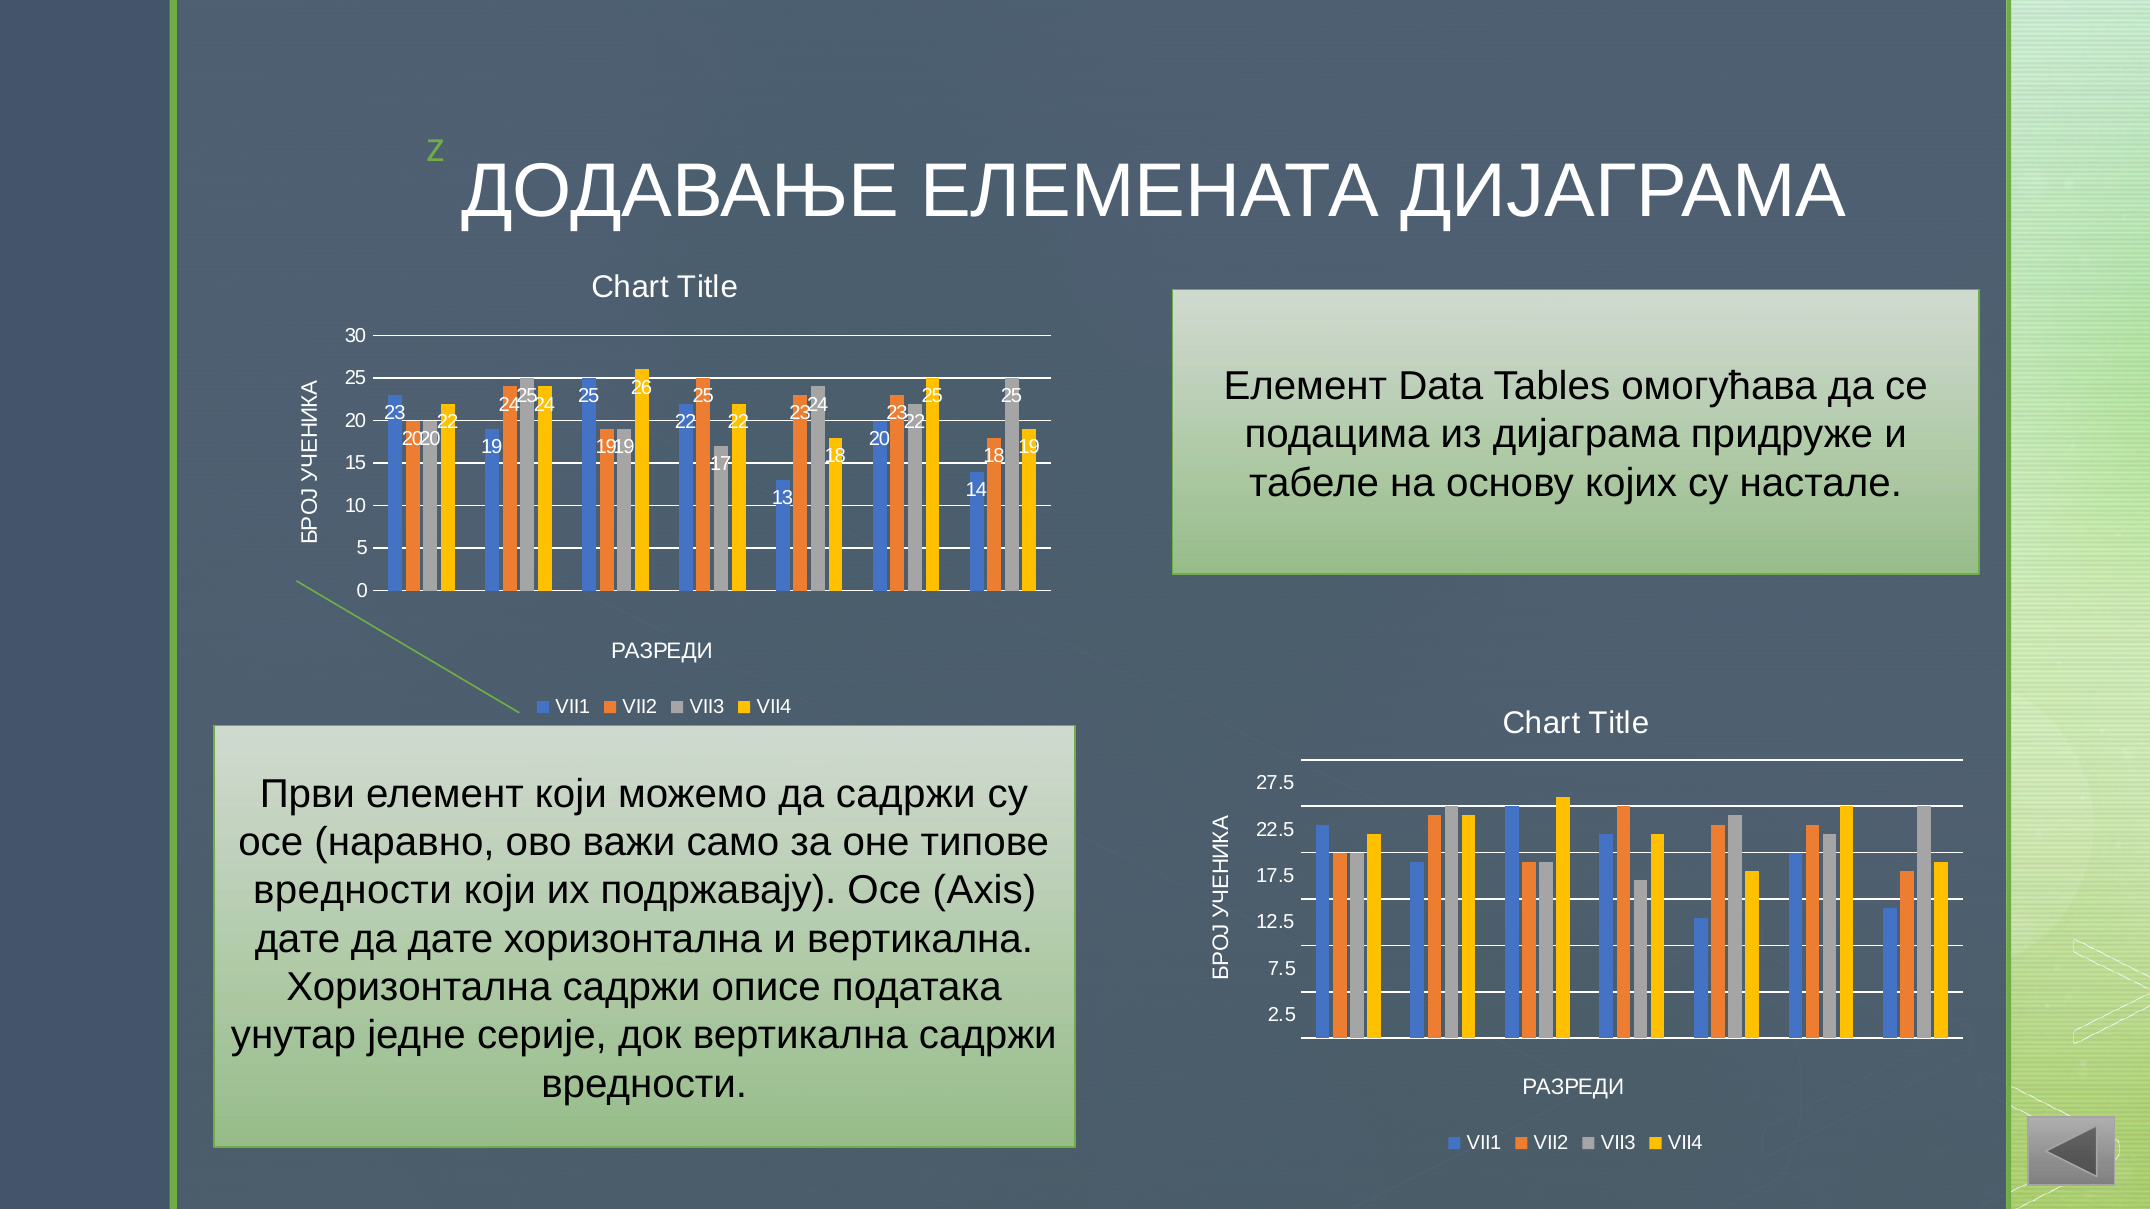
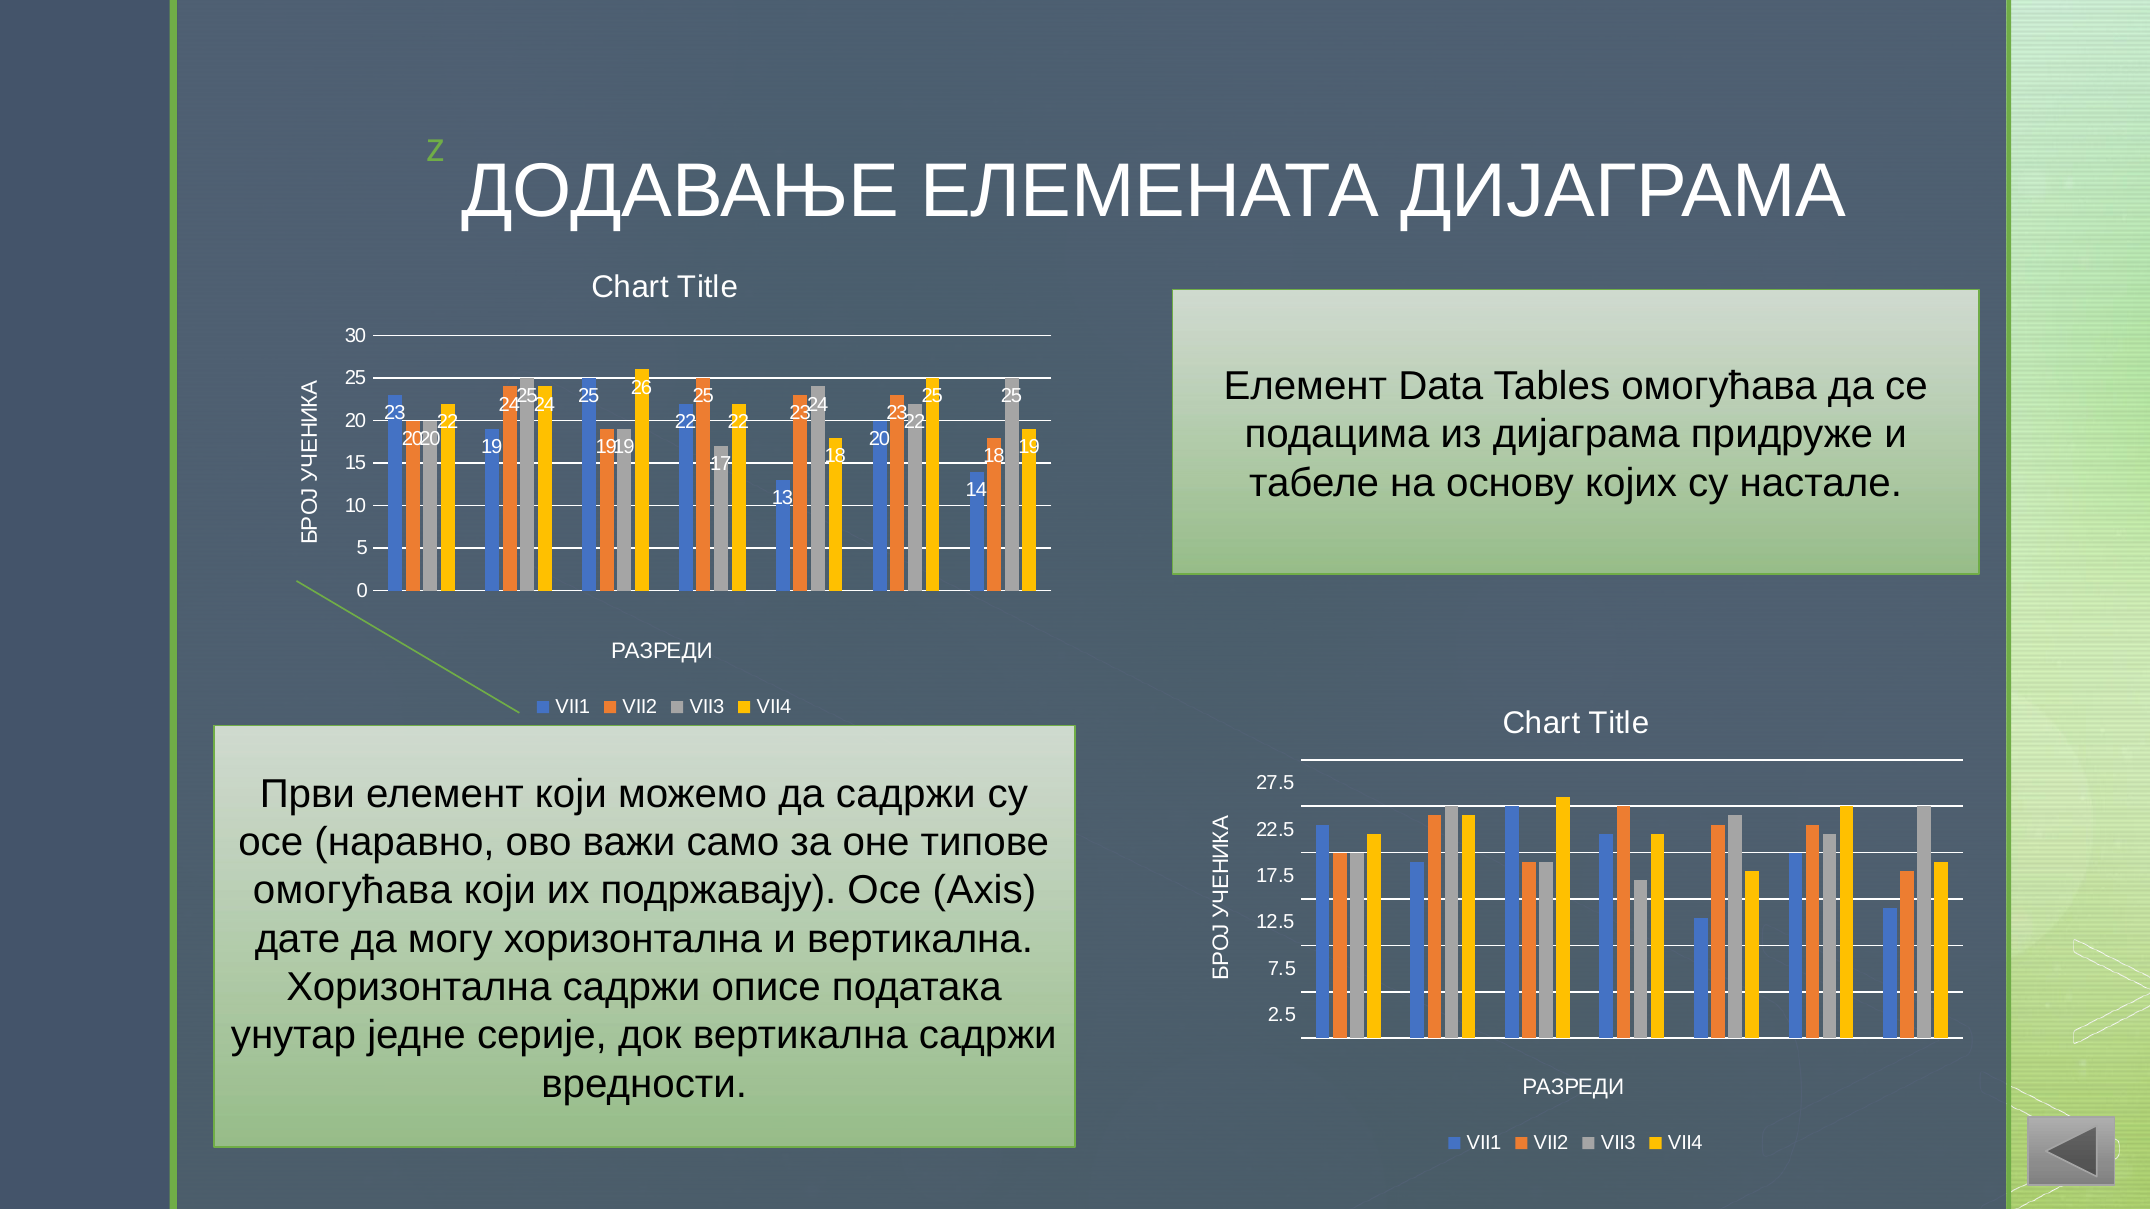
вредности at (352, 891): вредности -> омогућава
да дате: дате -> могу
